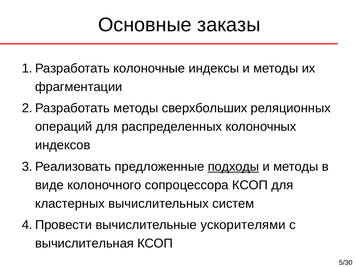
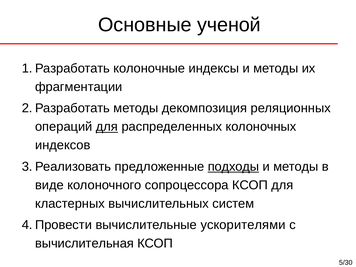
заказы: заказы -> ученой
сверхбольших: сверхбольших -> декомпозиция
для at (107, 127) underline: none -> present
